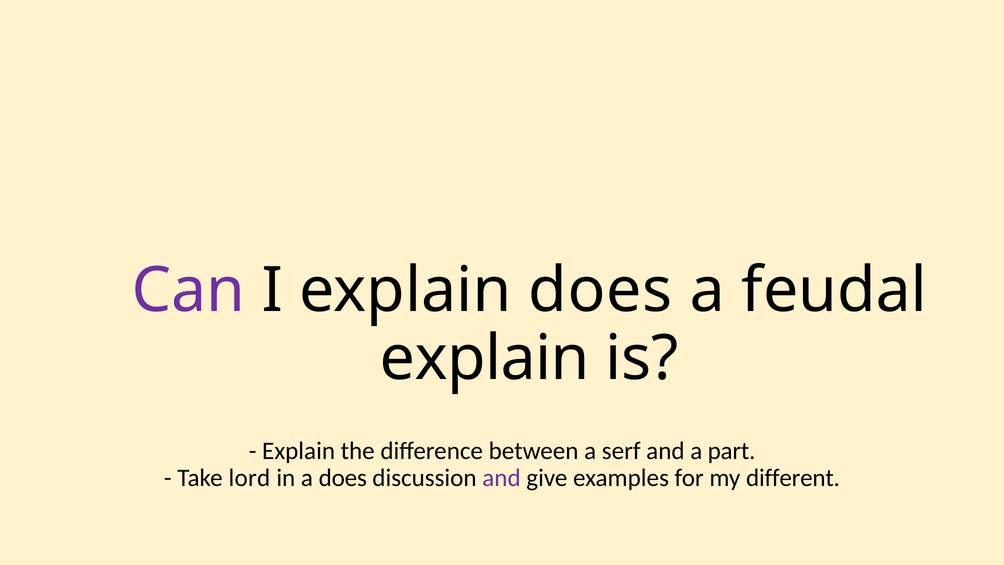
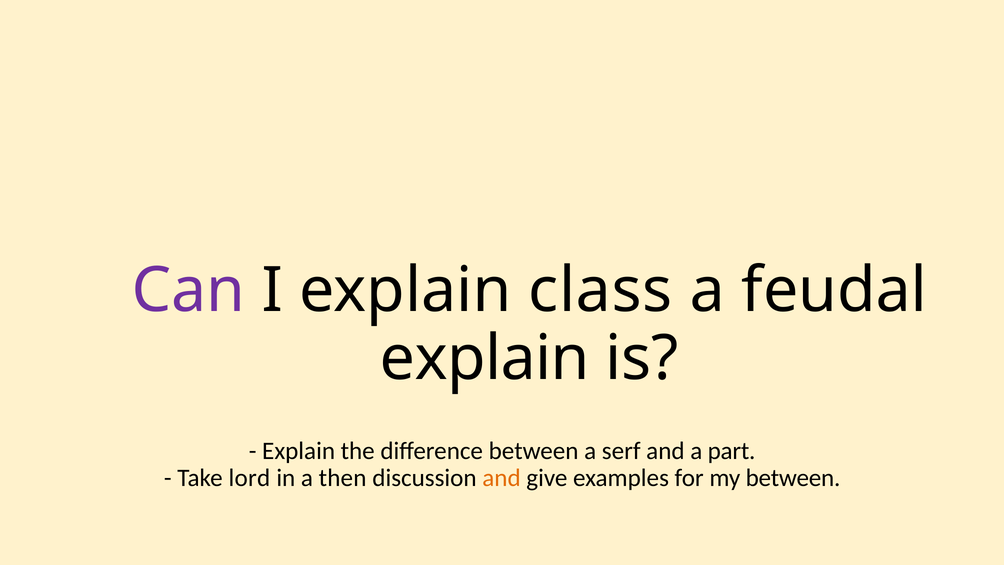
explain does: does -> class
a does: does -> then
and at (502, 478) colour: purple -> orange
my different: different -> between
